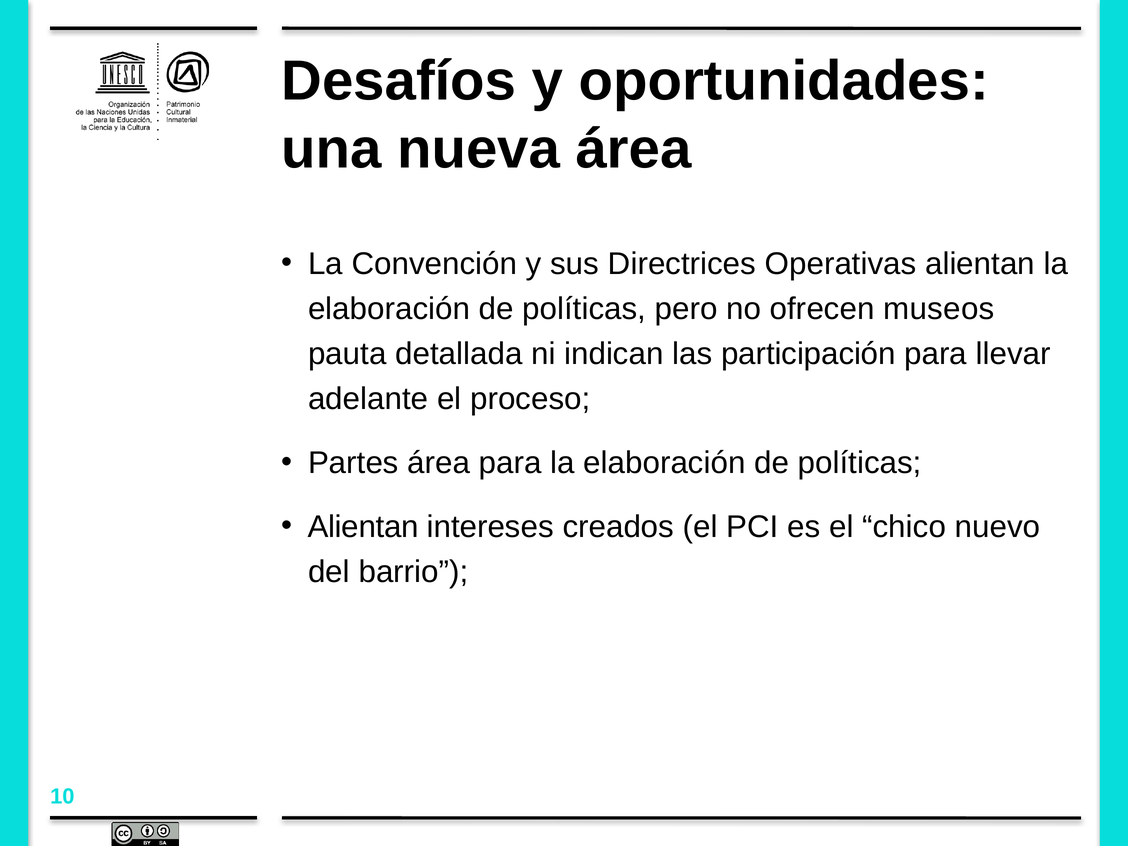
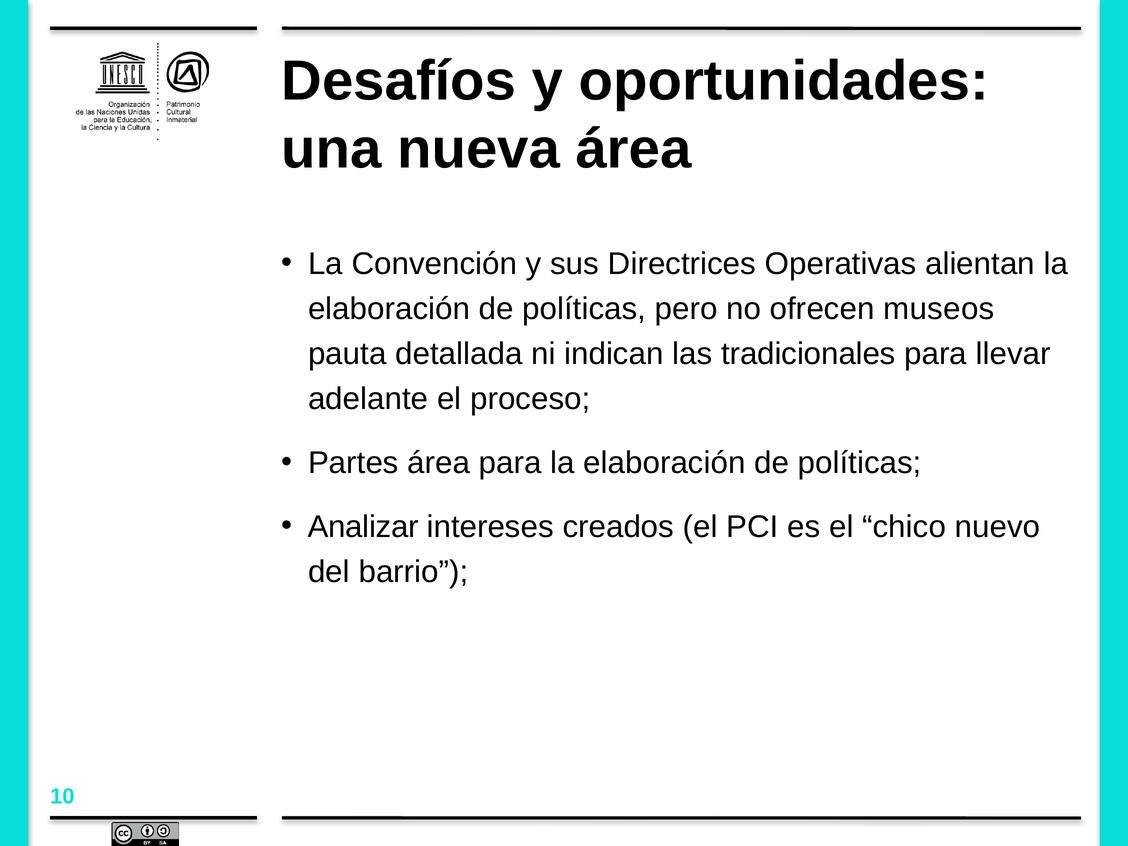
participación: participación -> tradicionales
Alientan at (363, 527): Alientan -> Analizar
